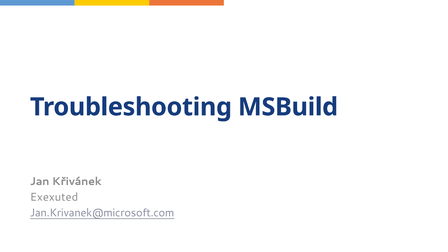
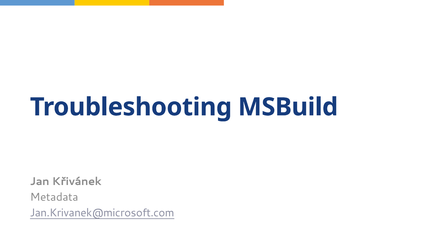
Exexuted: Exexuted -> Metadata
